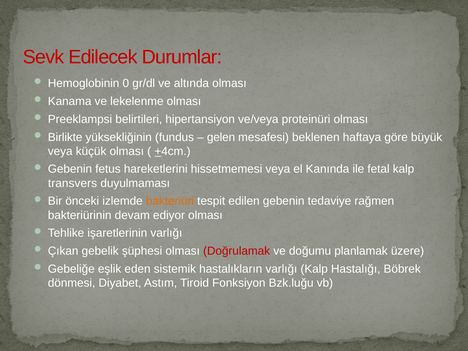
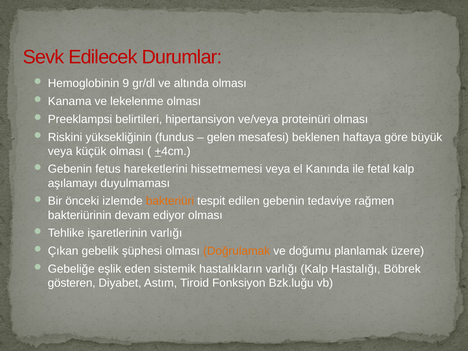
0: 0 -> 9
Birlikte: Birlikte -> Riskini
transvers: transvers -> aşılamayı
Doğrulamak colour: red -> orange
dönmesi: dönmesi -> gösteren
